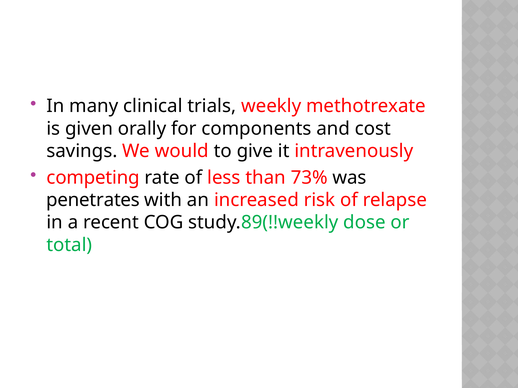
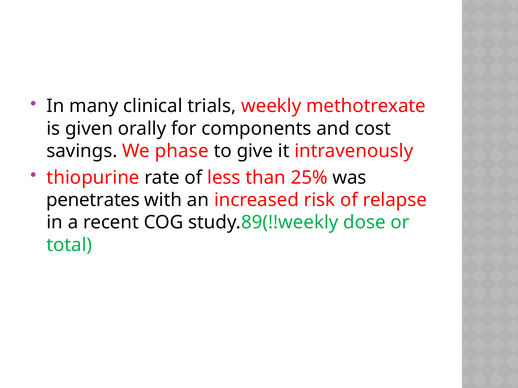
would: would -> phase
competing: competing -> thiopurine
73%: 73% -> 25%
